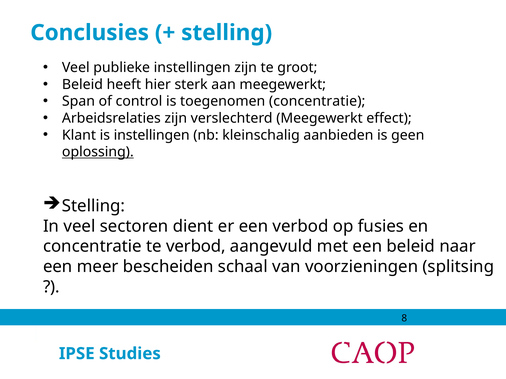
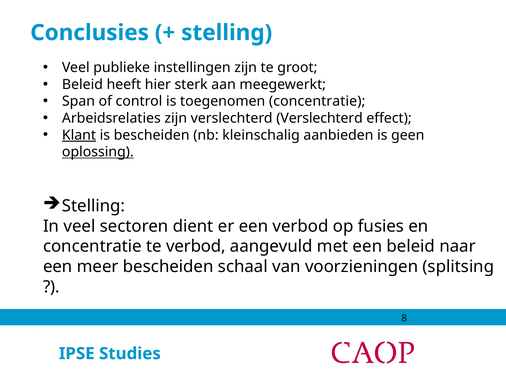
verslechterd Meegewerkt: Meegewerkt -> Verslechterd
Klant underline: none -> present
is instellingen: instellingen -> bescheiden
